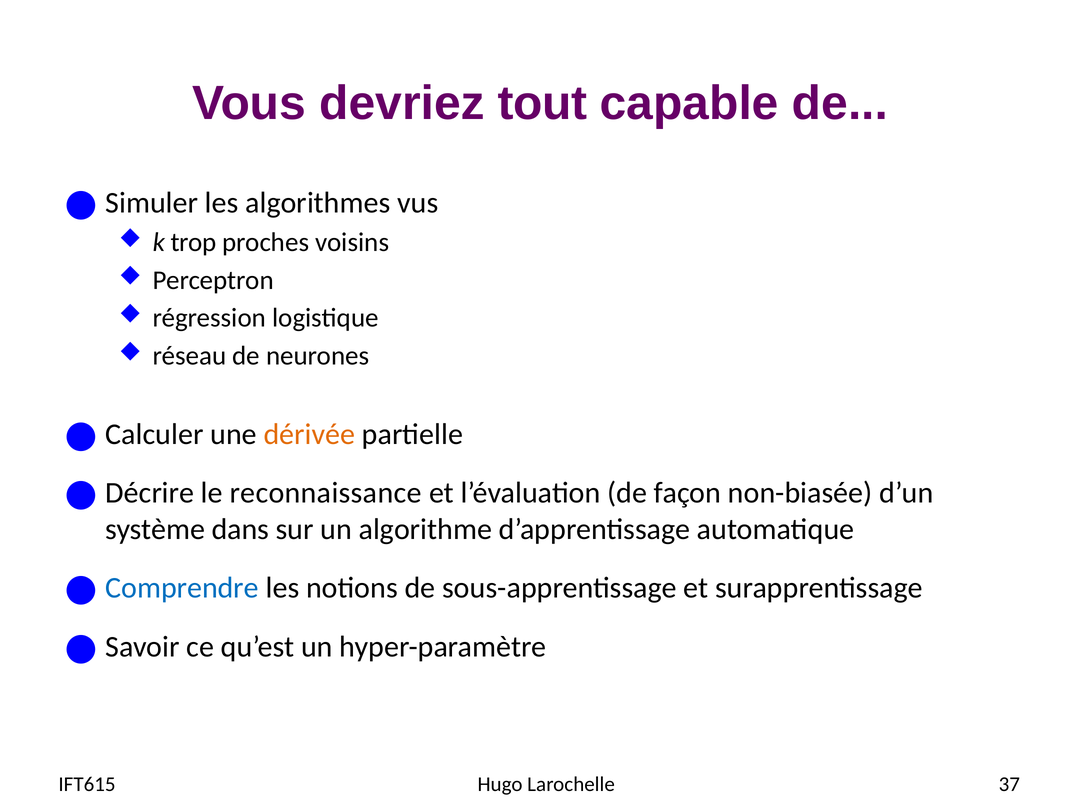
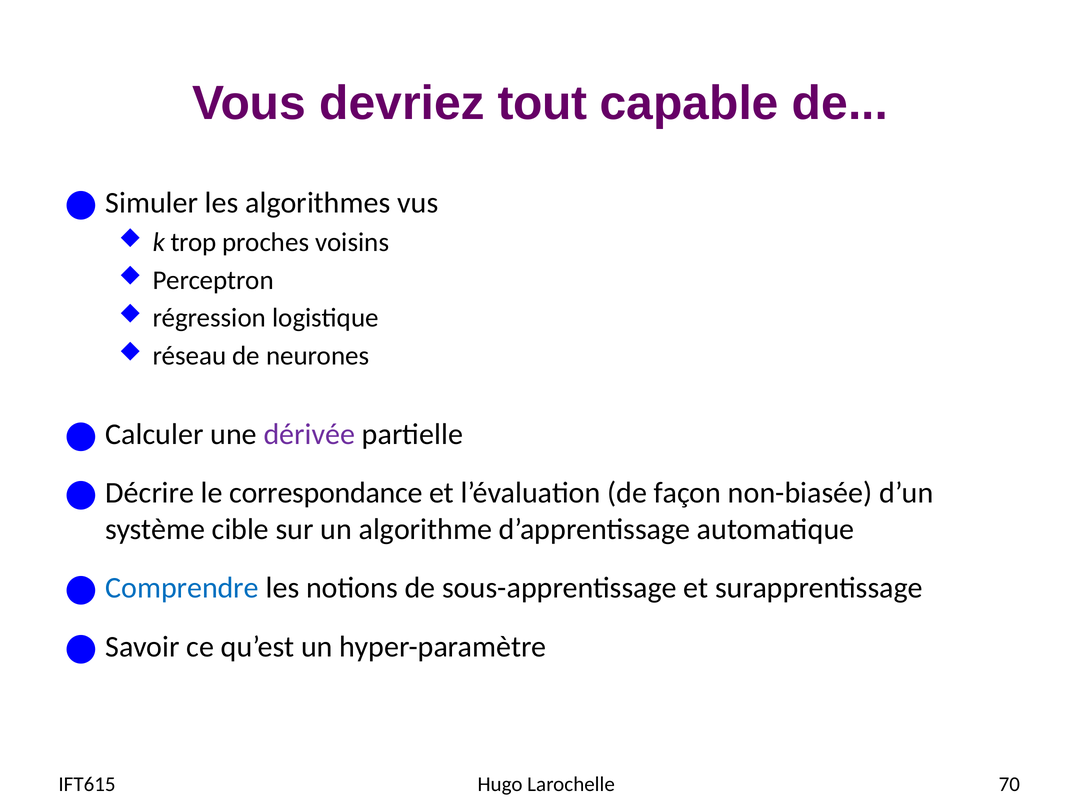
dérivée colour: orange -> purple
reconnaissance: reconnaissance -> correspondance
dans: dans -> cible
37: 37 -> 70
